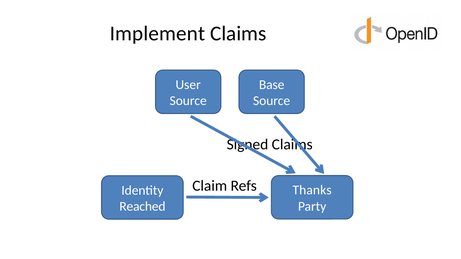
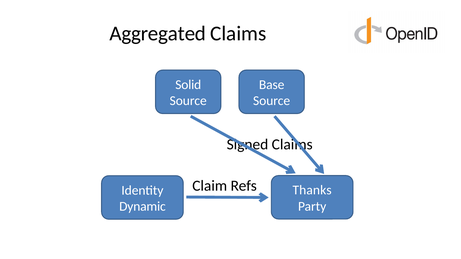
Implement: Implement -> Aggregated
User: User -> Solid
Reached: Reached -> Dynamic
